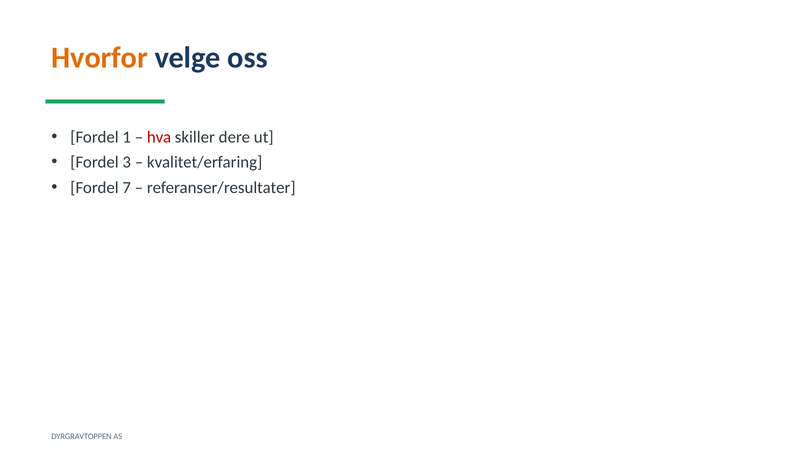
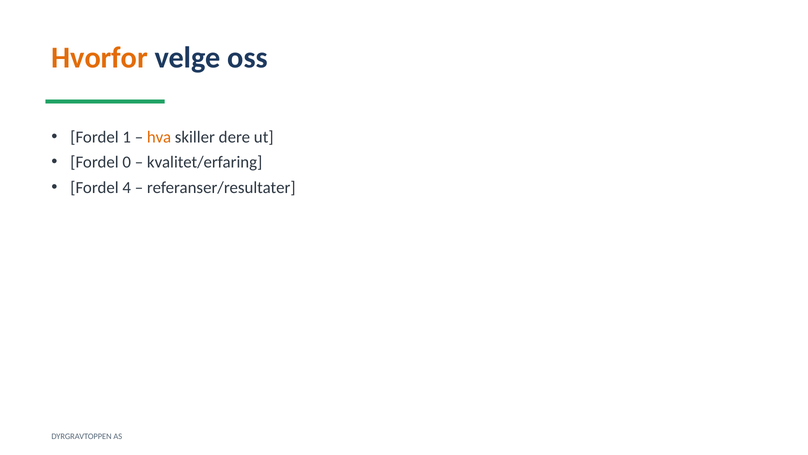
hva colour: red -> orange
3: 3 -> 0
7: 7 -> 4
